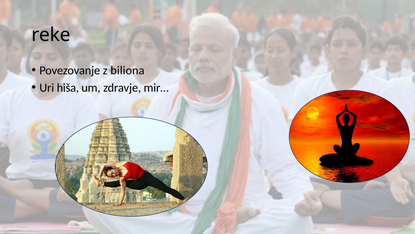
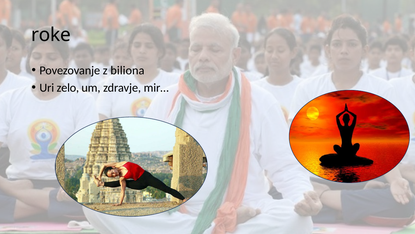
reke: reke -> roke
hiša: hiša -> zelo
